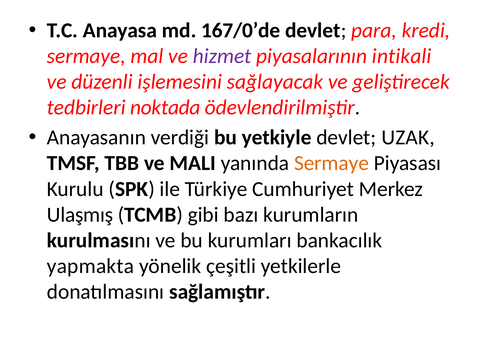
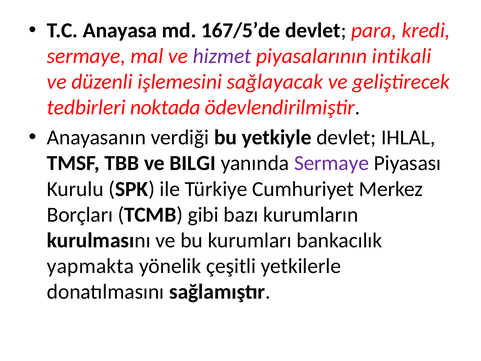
167/0’de: 167/0’de -> 167/5’de
UZAK: UZAK -> IHLAL
MALI: MALI -> BILGI
Sermaye at (332, 163) colour: orange -> purple
Ulaşmış: Ulaşmış -> Borçları
